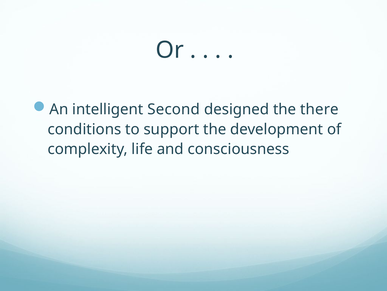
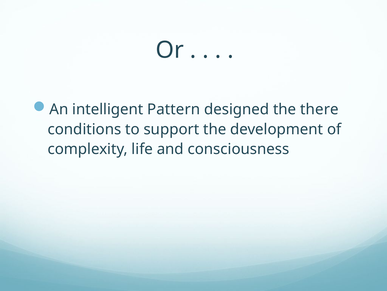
Second: Second -> Pattern
